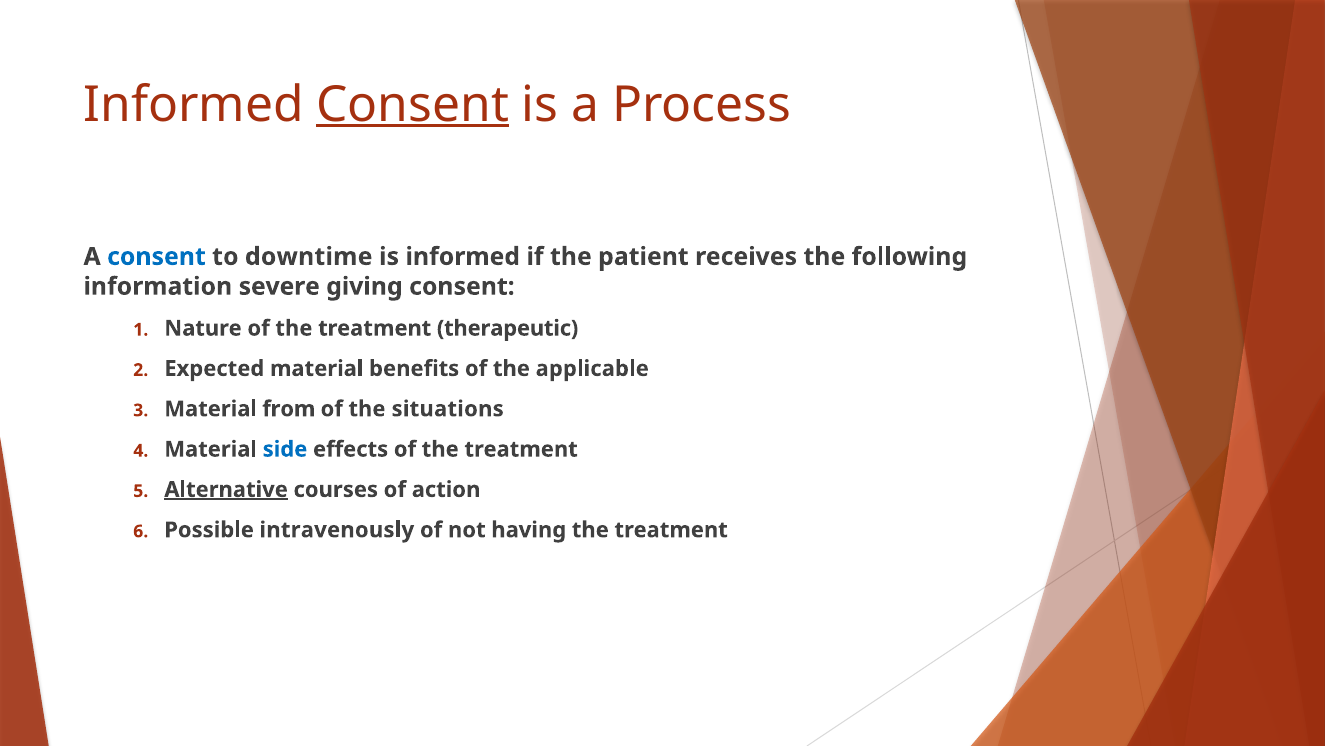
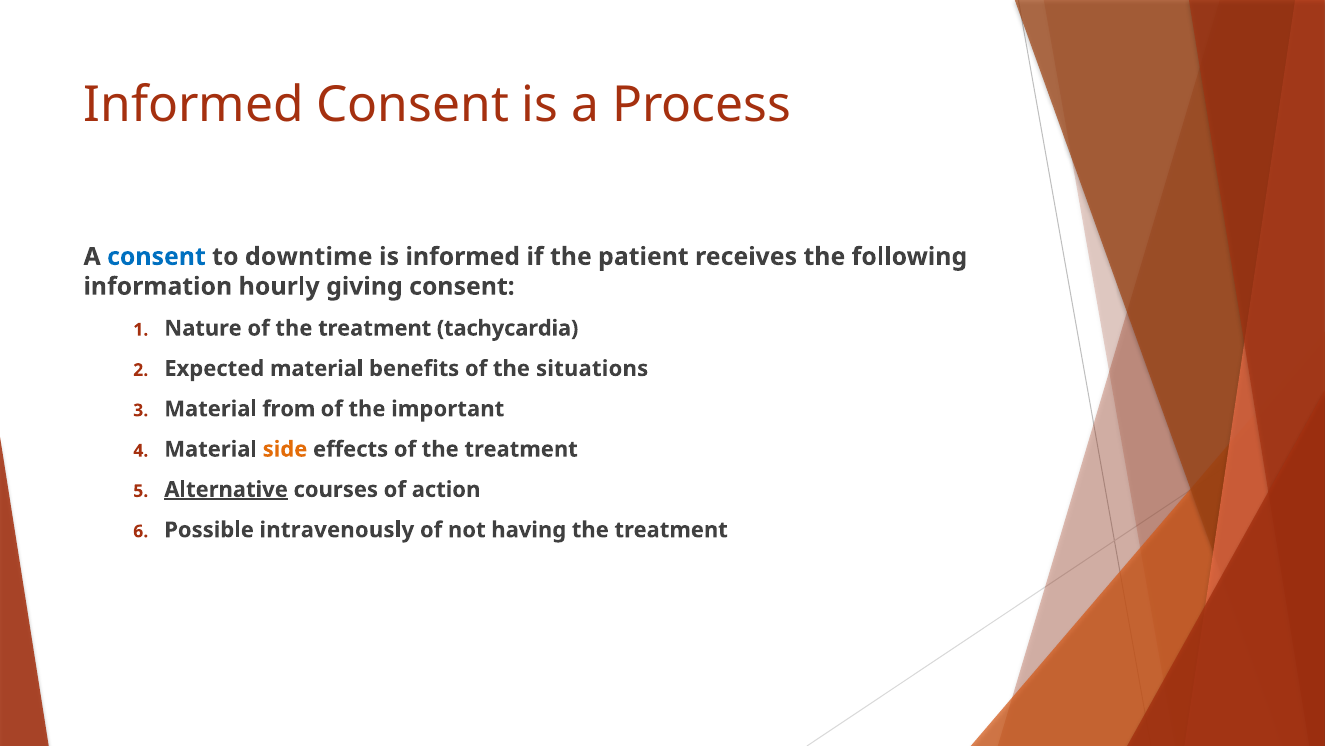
Consent at (413, 104) underline: present -> none
severe: severe -> hourly
therapeutic: therapeutic -> tachycardia
applicable: applicable -> situations
situations: situations -> important
side colour: blue -> orange
